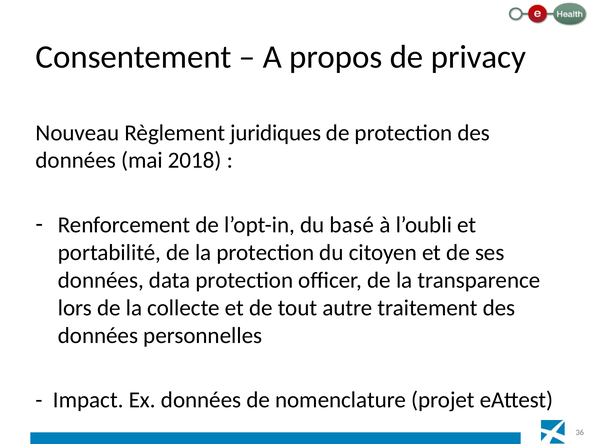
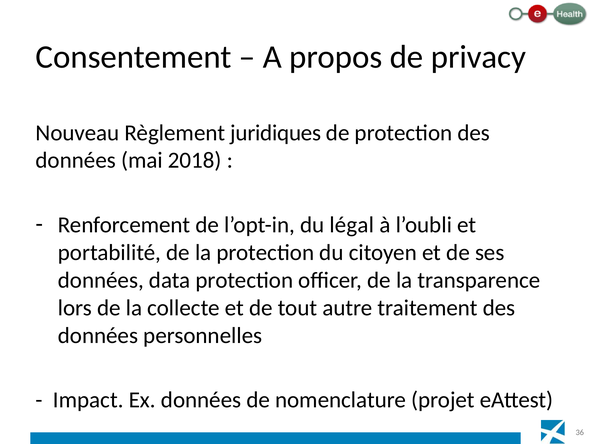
basé: basé -> légal
